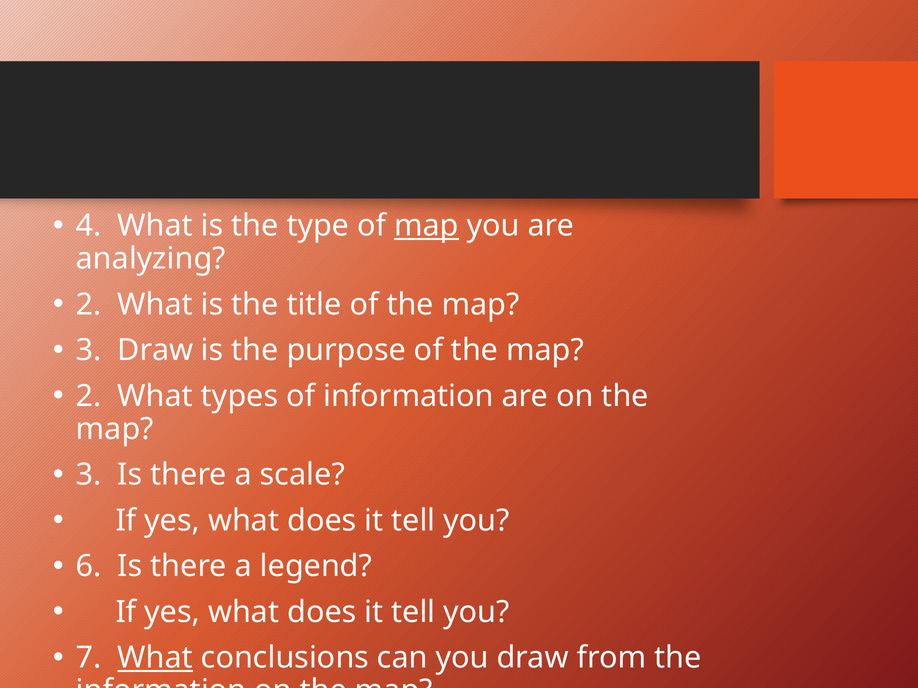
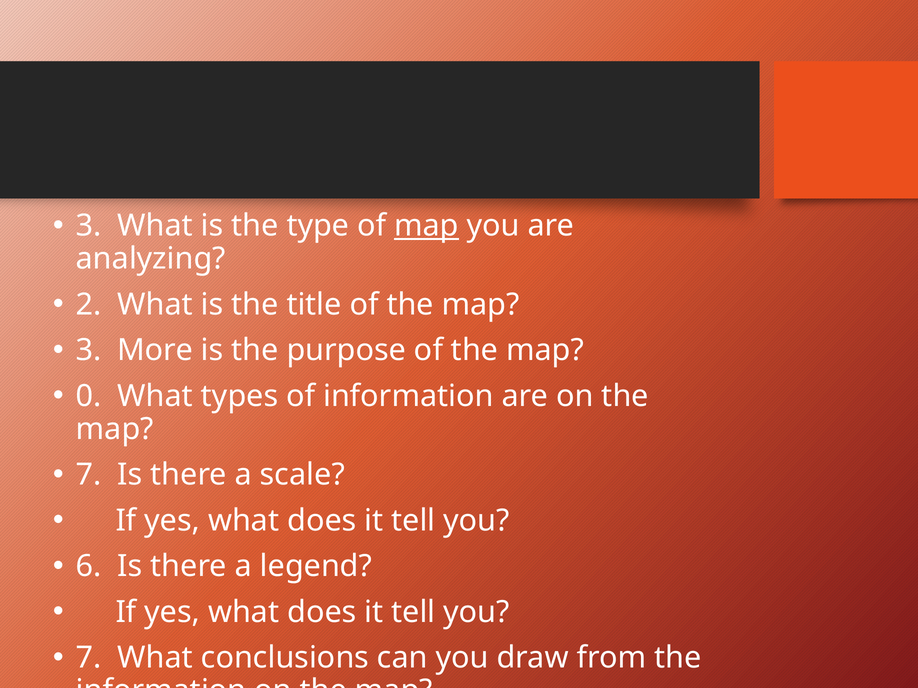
4 at (89, 226): 4 -> 3
3 Draw: Draw -> More
2 at (89, 396): 2 -> 0
3 at (89, 475): 3 -> 7
What at (155, 658) underline: present -> none
